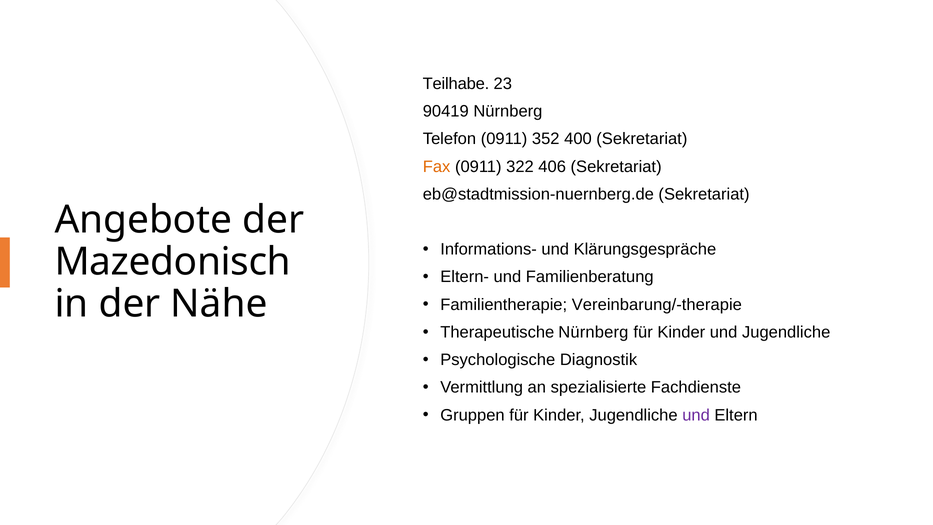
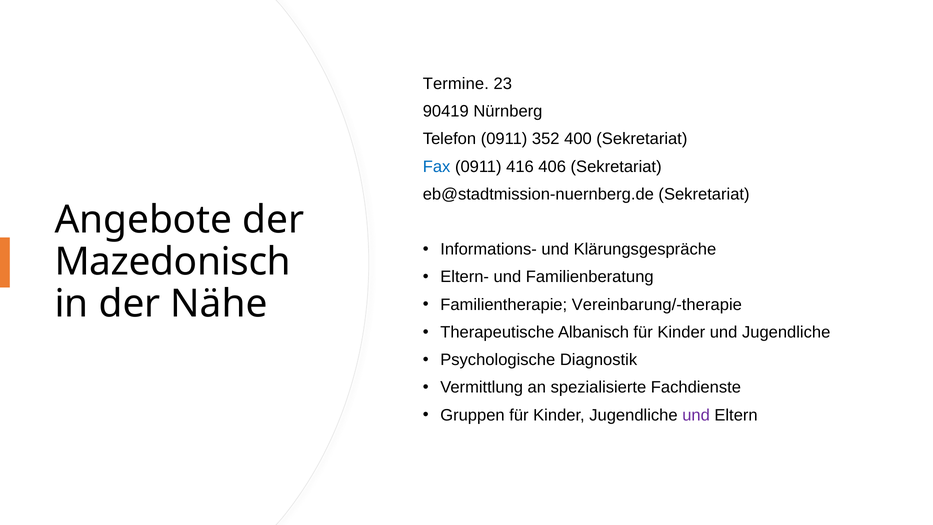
Teilhabe: Teilhabe -> Termine
Fax colour: orange -> blue
322: 322 -> 416
Therapeutische Nürnberg: Nürnberg -> Albanisch
